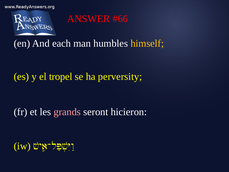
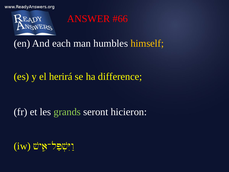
tropel: tropel -> herirá
perversity: perversity -> difference
grands colour: pink -> light green
